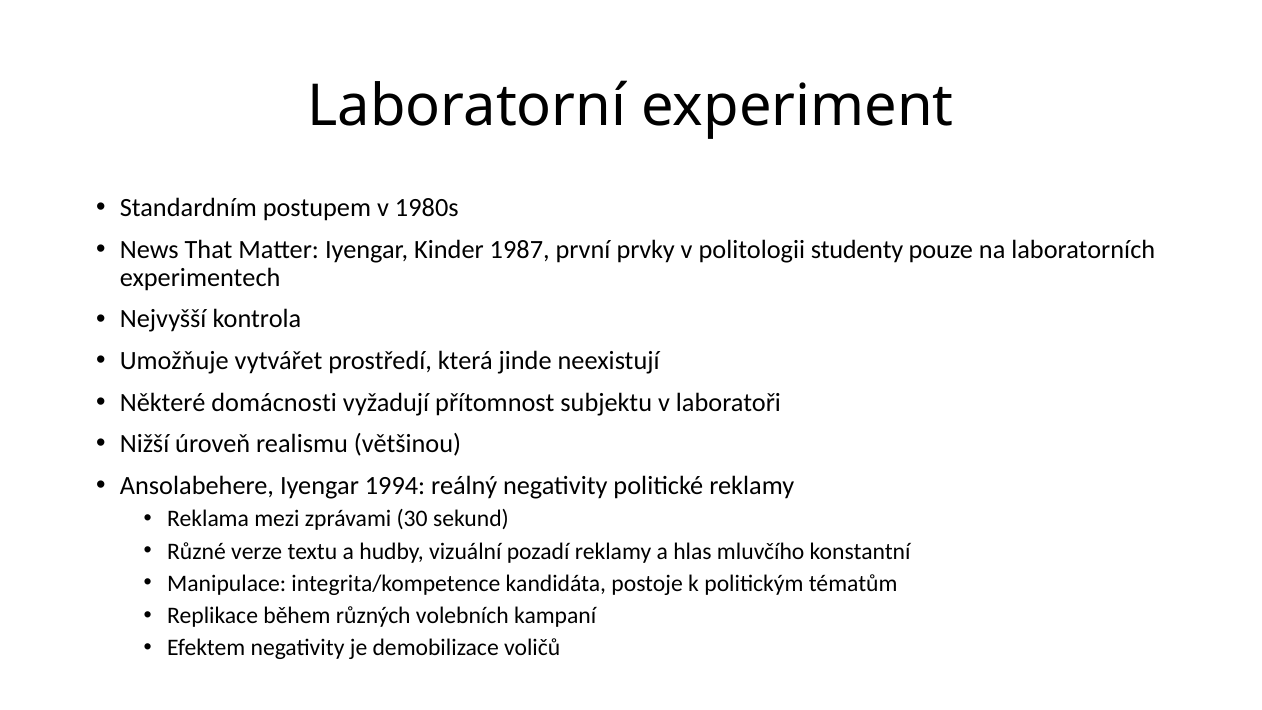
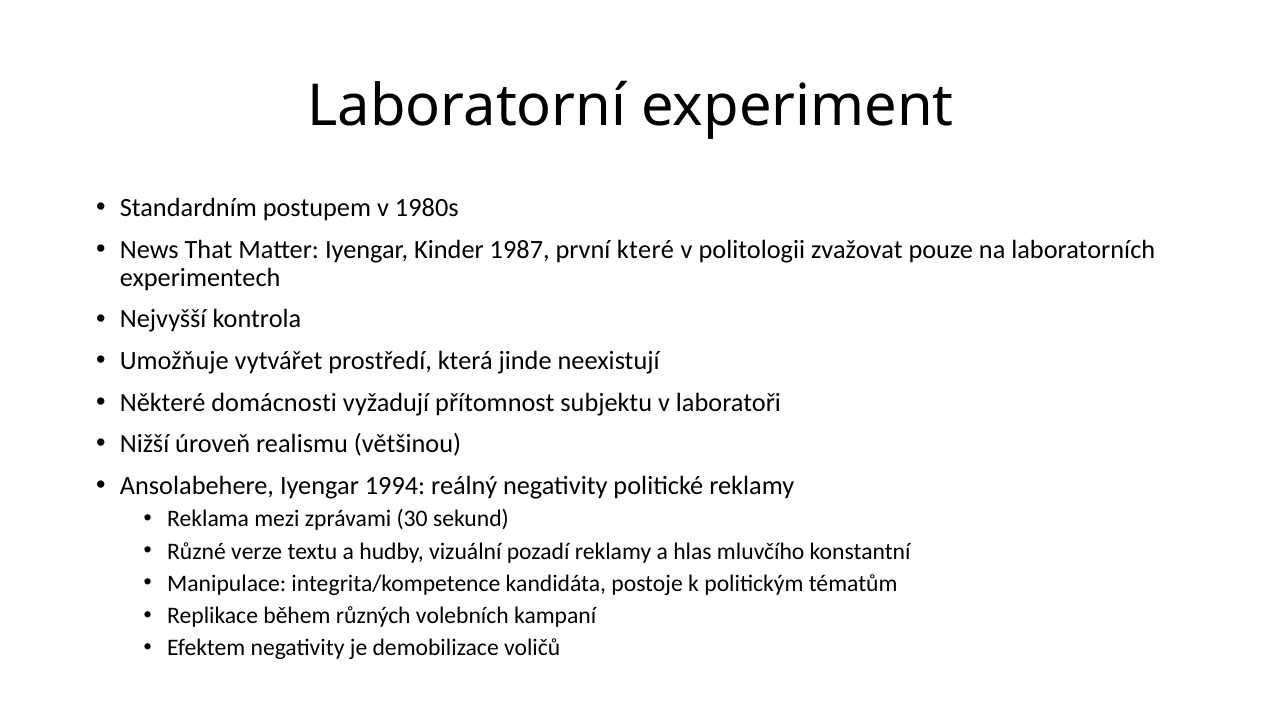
prvky: prvky -> které
studenty: studenty -> zvažovat
